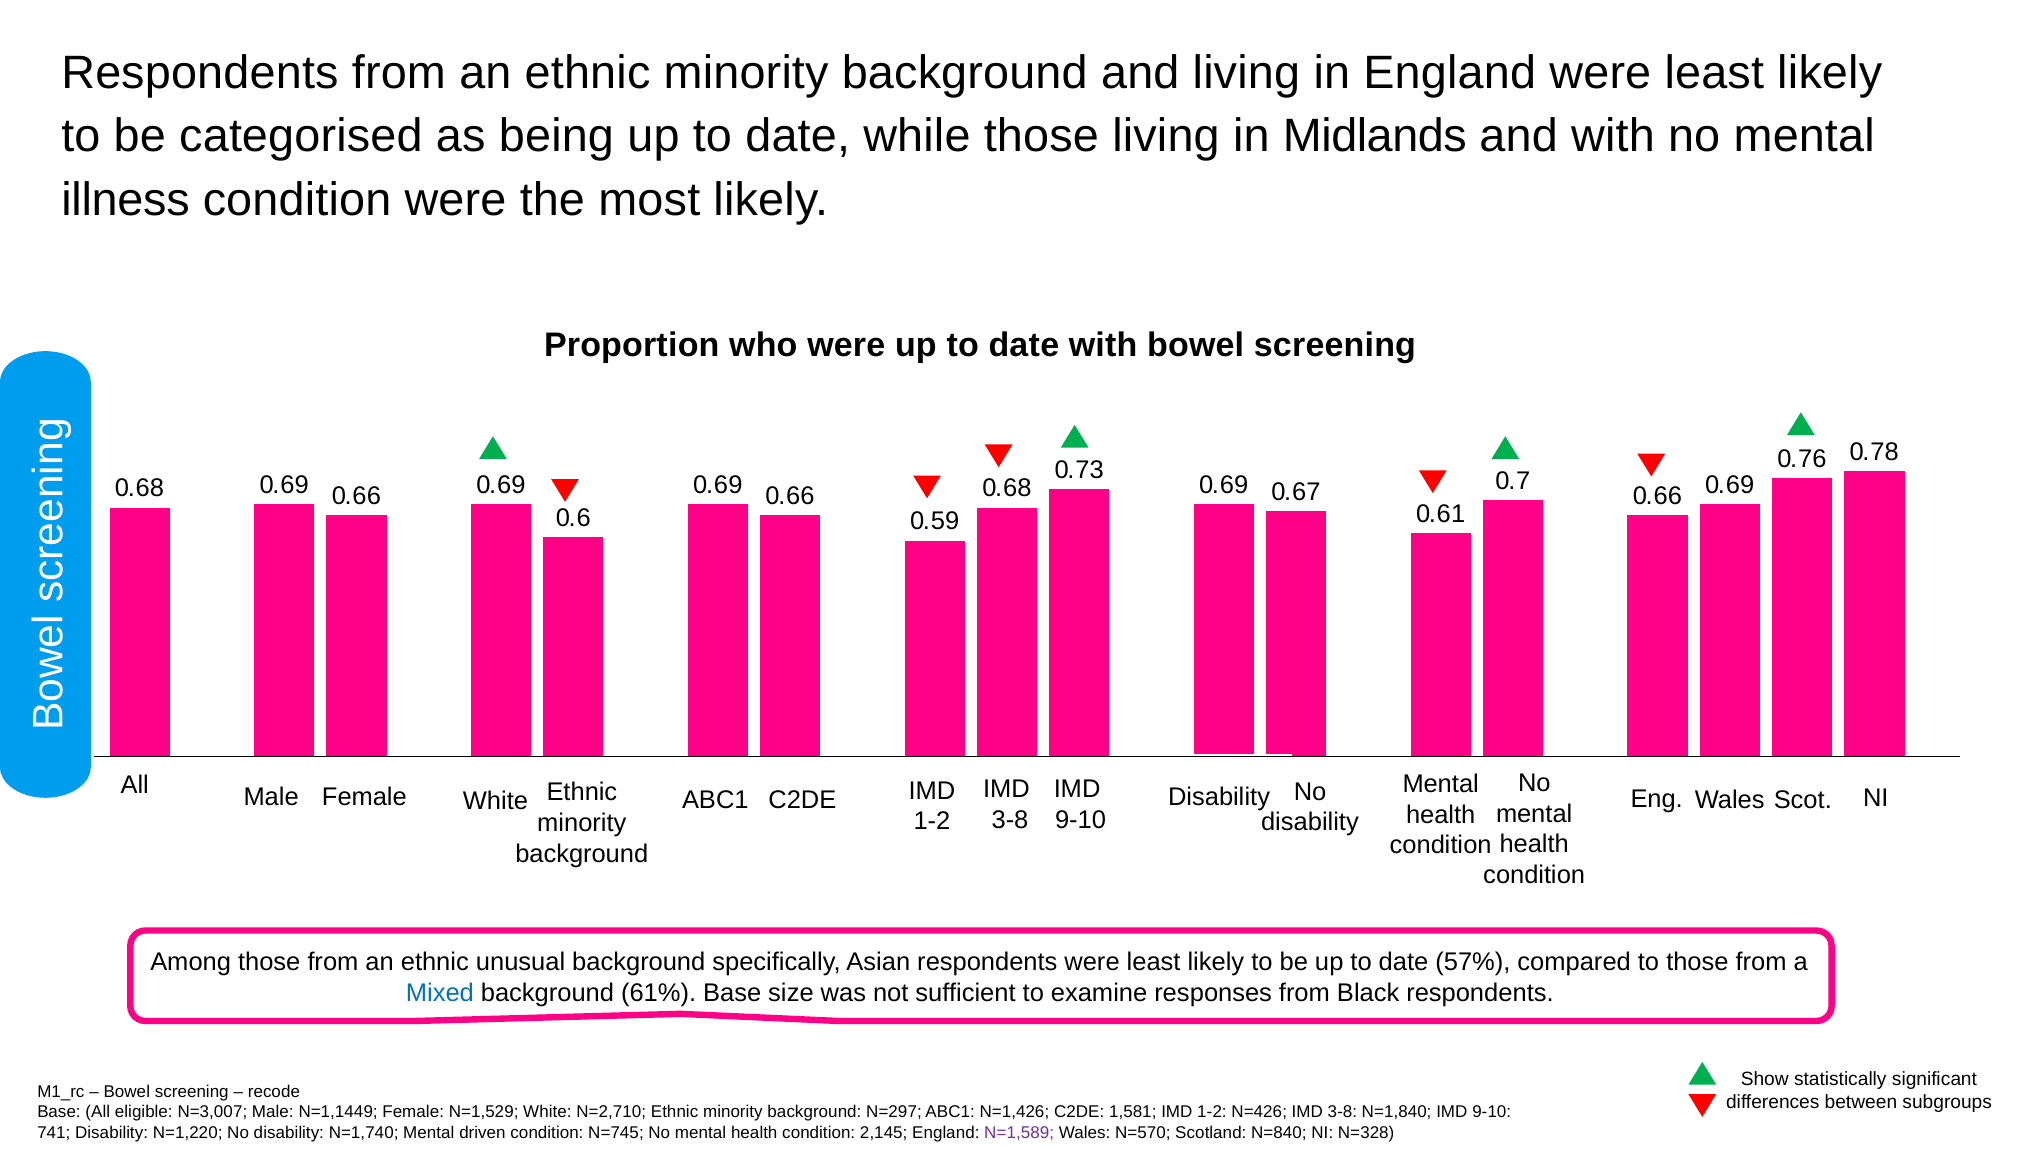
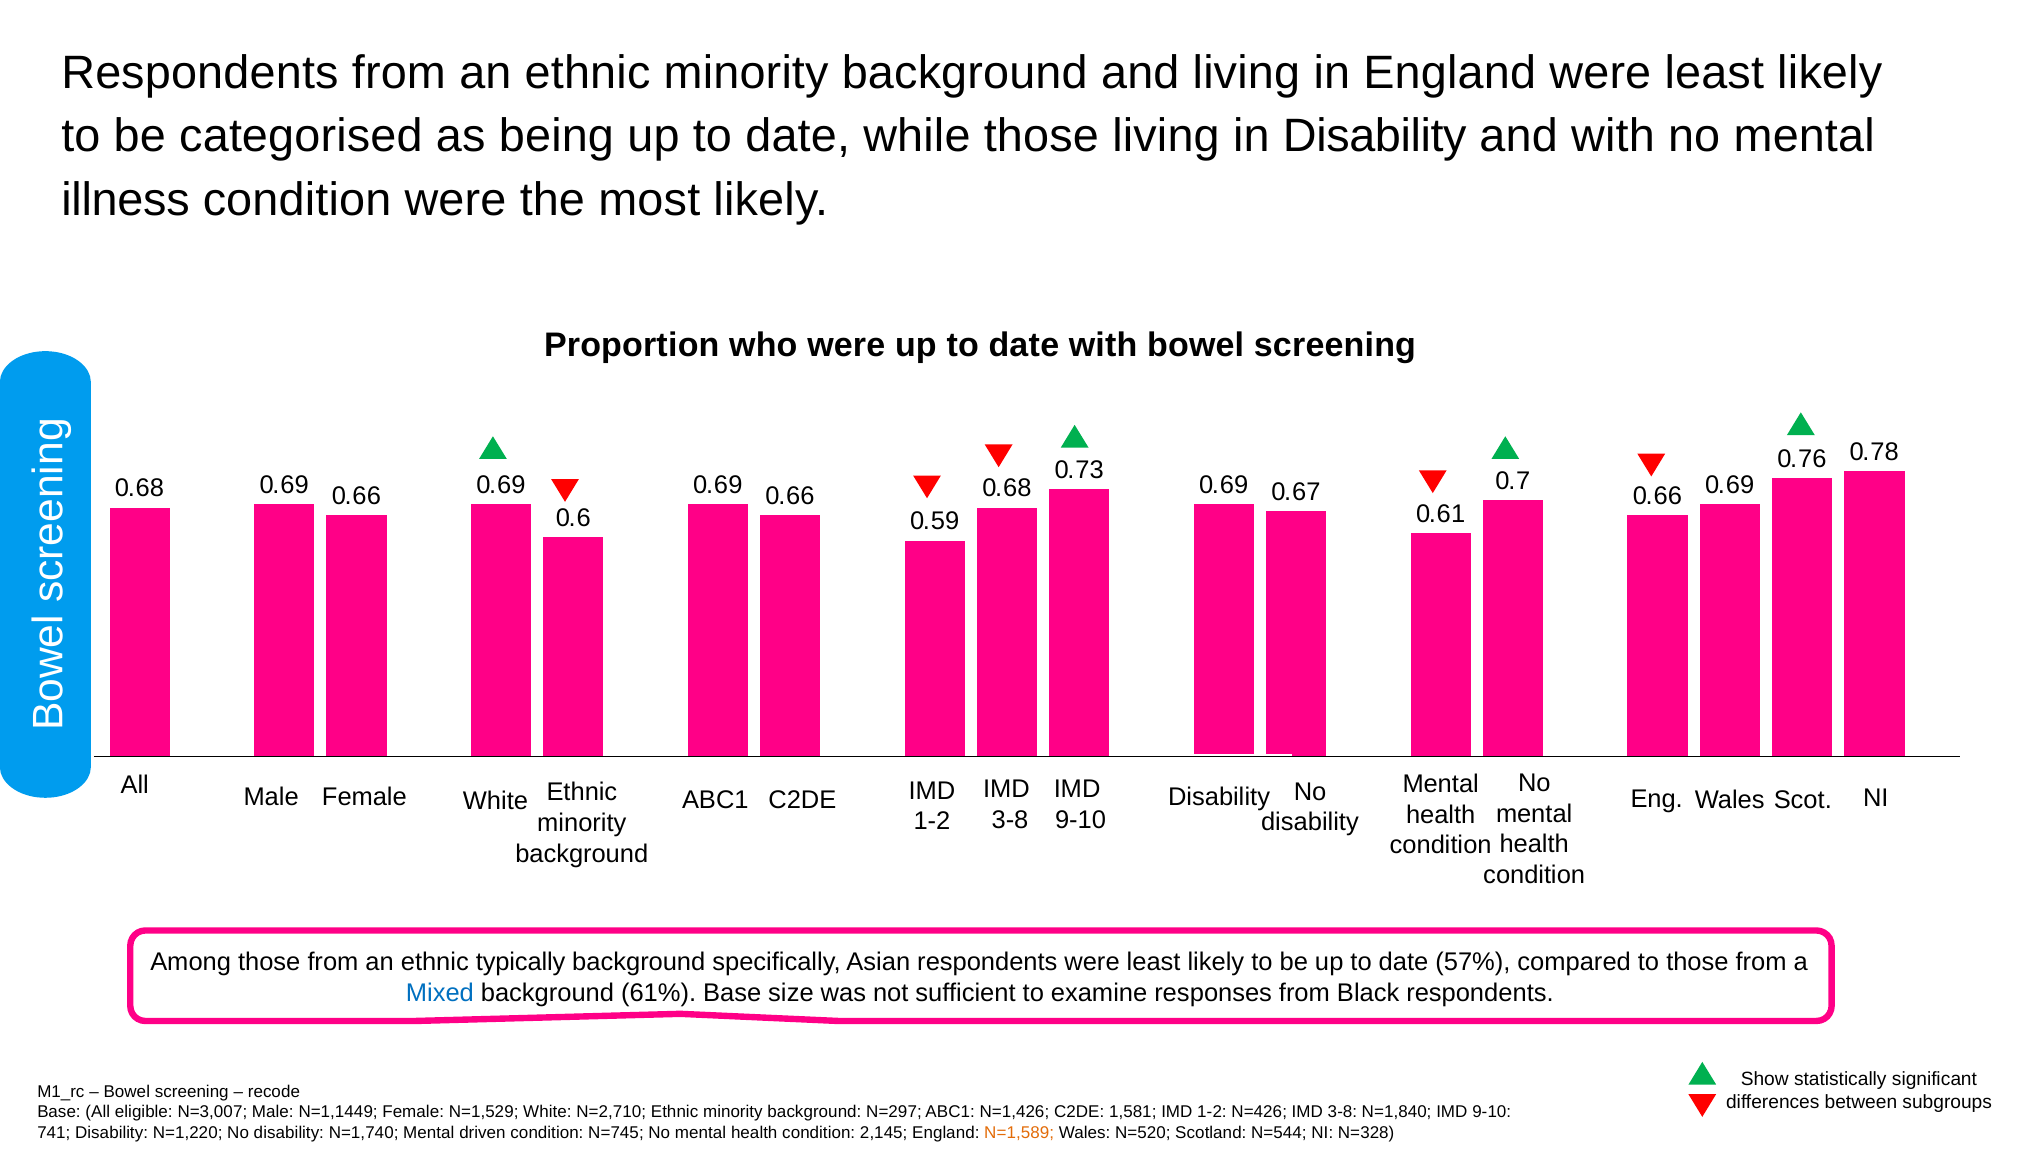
in Midlands: Midlands -> Disability
unusual: unusual -> typically
N=1,589 colour: purple -> orange
N=570: N=570 -> N=520
N=840: N=840 -> N=544
